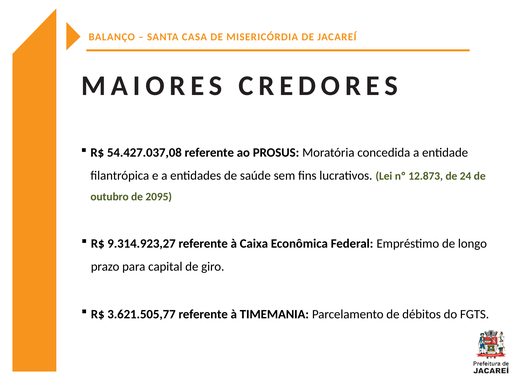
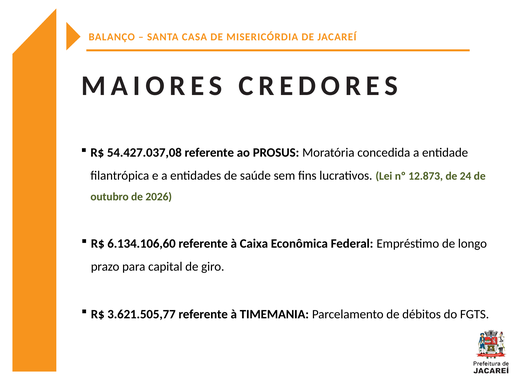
2095: 2095 -> 2026
9.314.923,27: 9.314.923,27 -> 6.134.106,60
